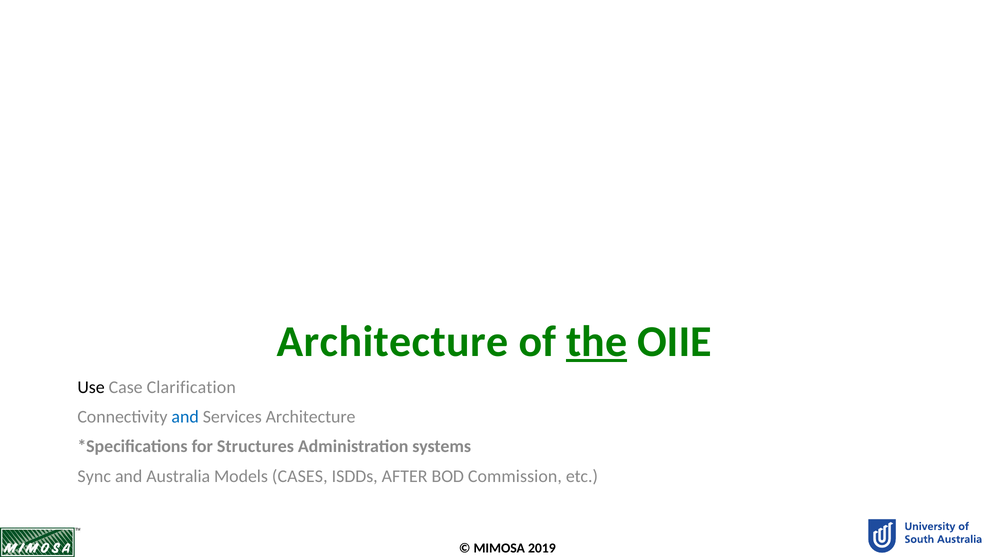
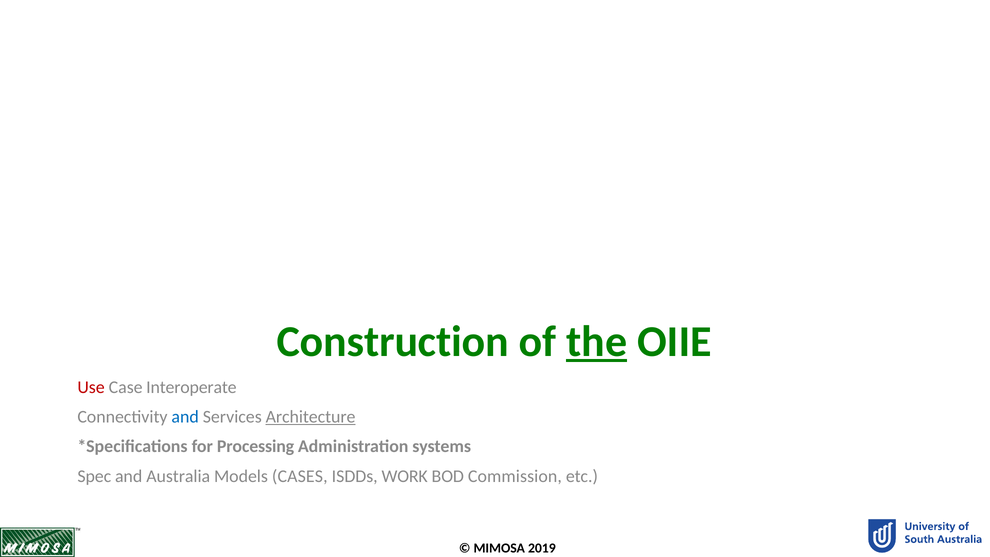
Architecture at (393, 341): Architecture -> Construction
Use colour: black -> red
Clarification: Clarification -> Interoperate
Architecture at (311, 417) underline: none -> present
Structures: Structures -> Processing
Sync: Sync -> Spec
AFTER: AFTER -> WORK
